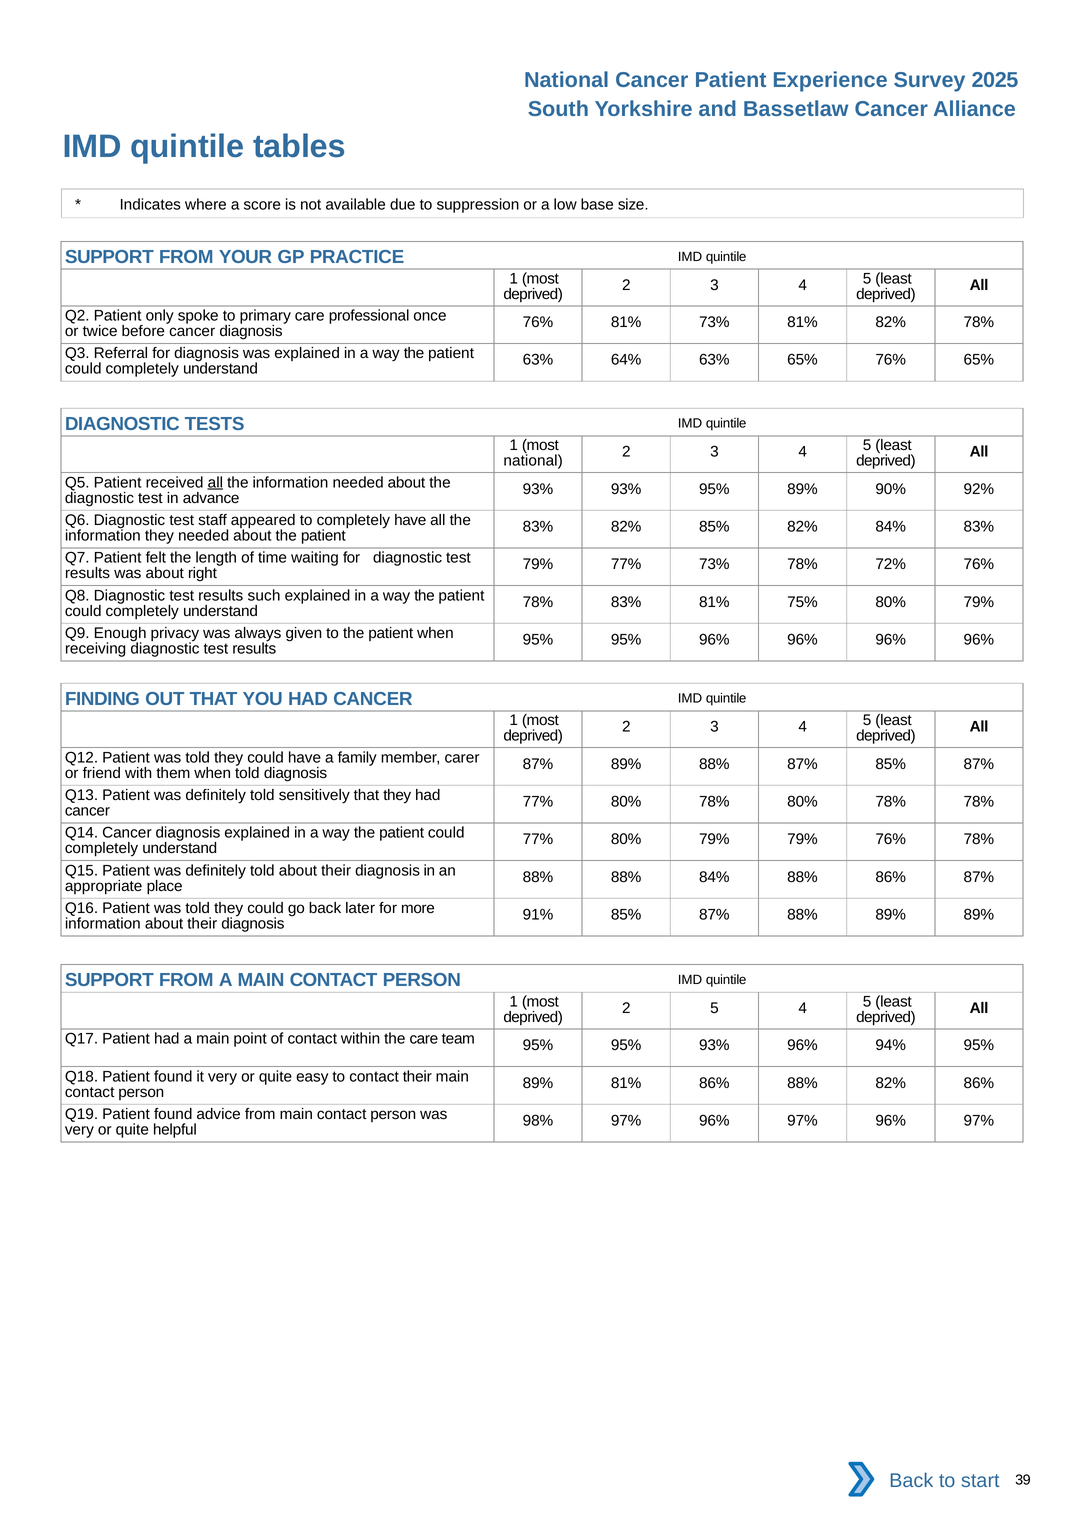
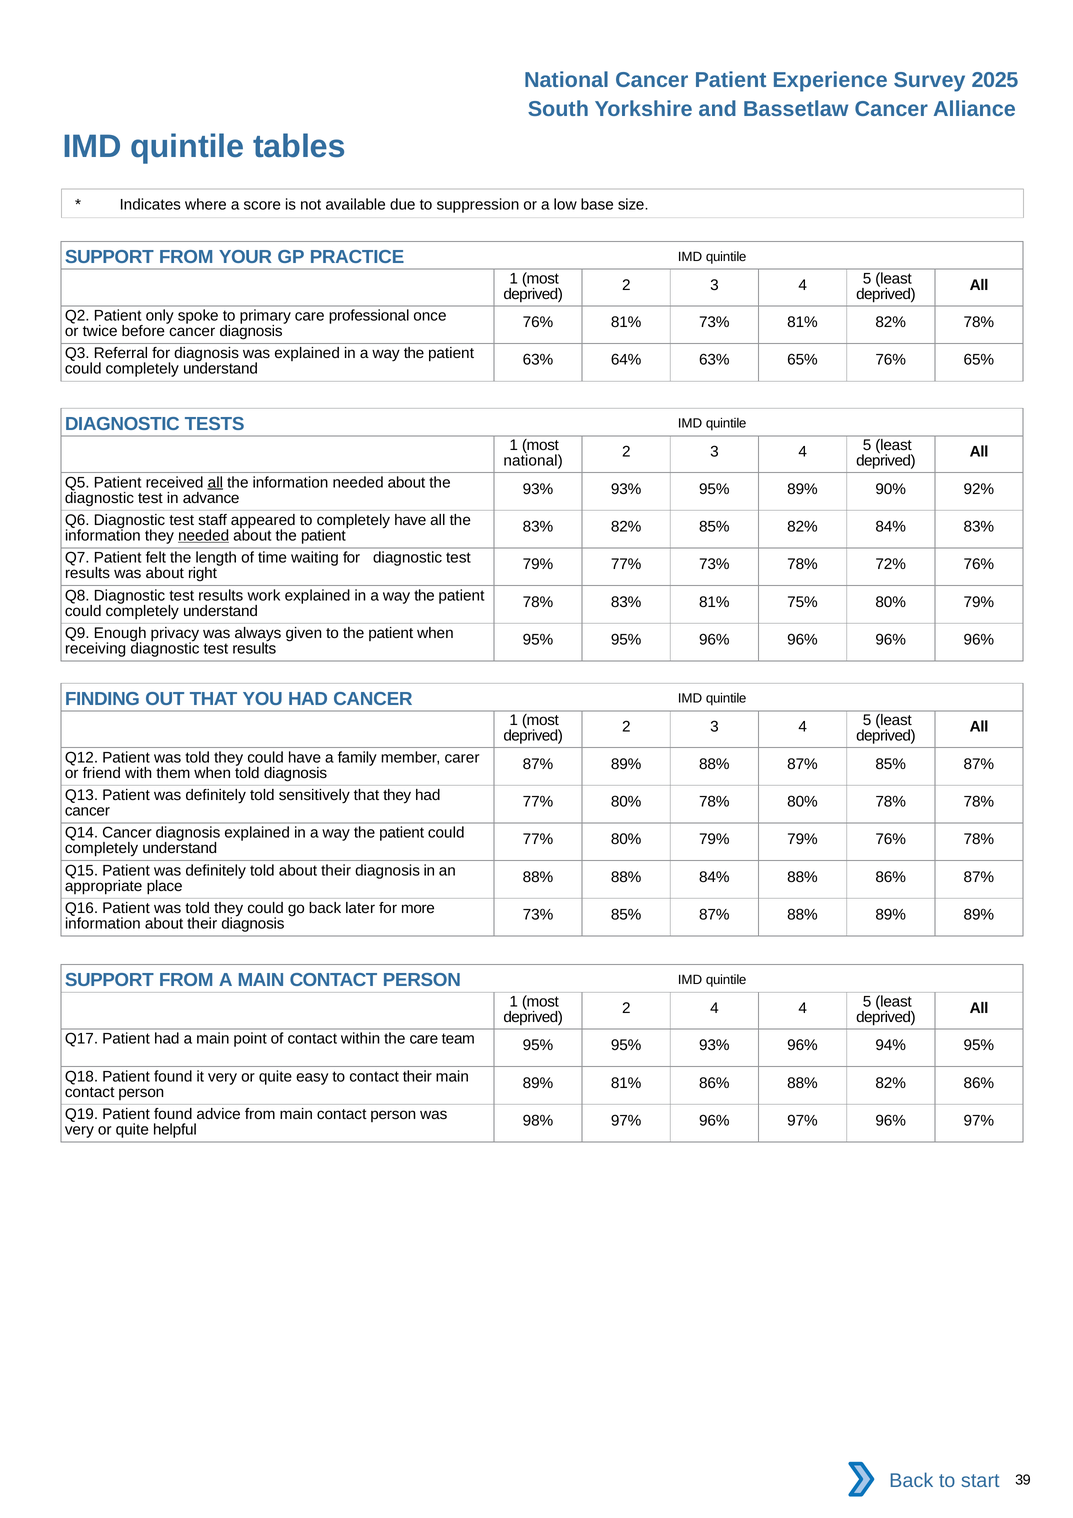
needed at (204, 536) underline: none -> present
such: such -> work
91% at (538, 915): 91% -> 73%
2 5: 5 -> 4
